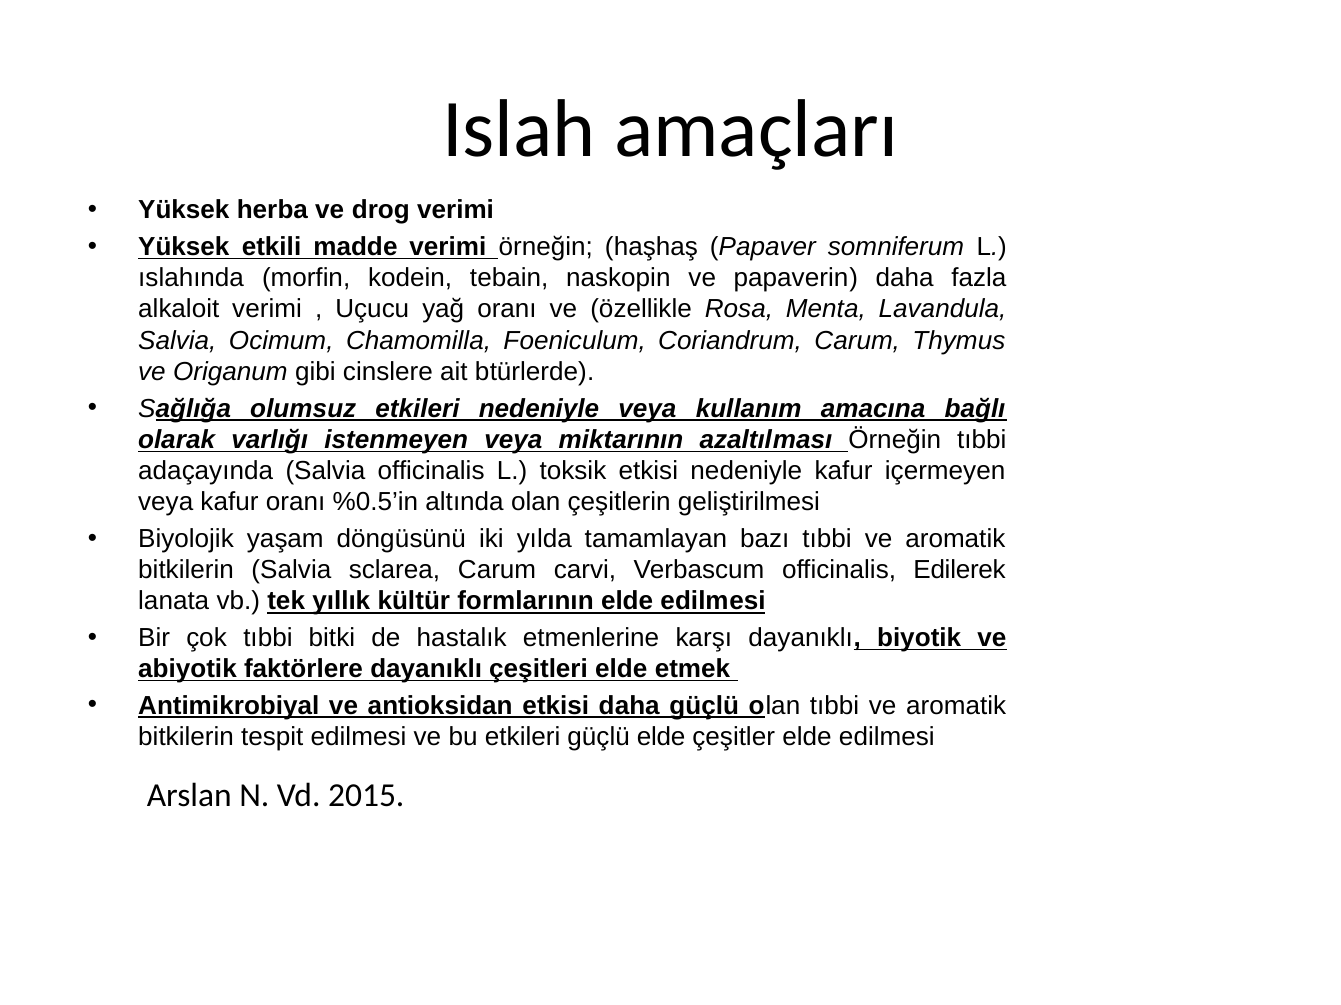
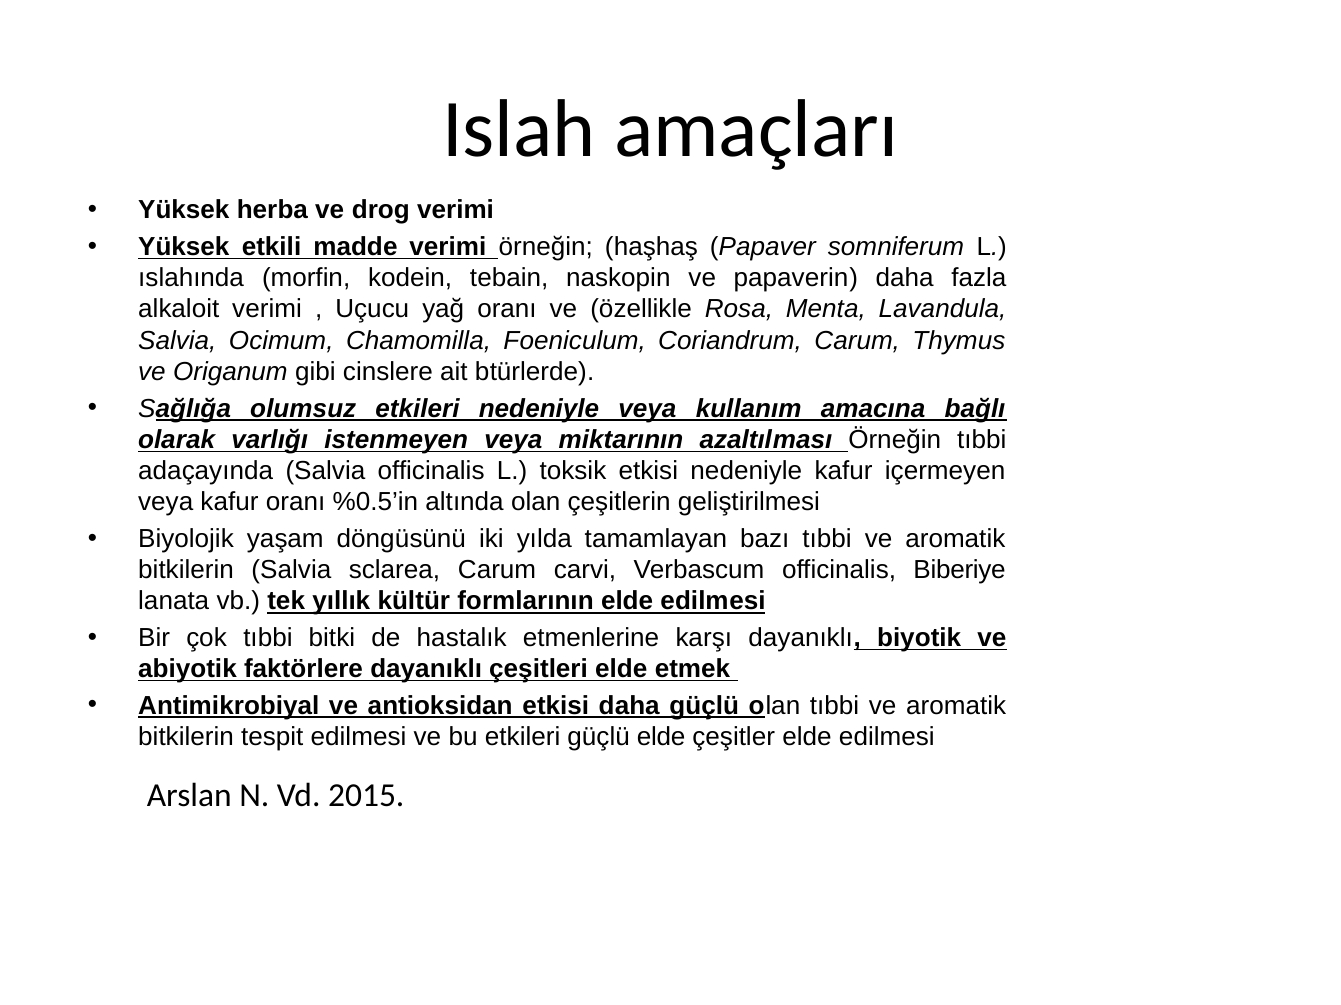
Edilerek: Edilerek -> Biberiye
